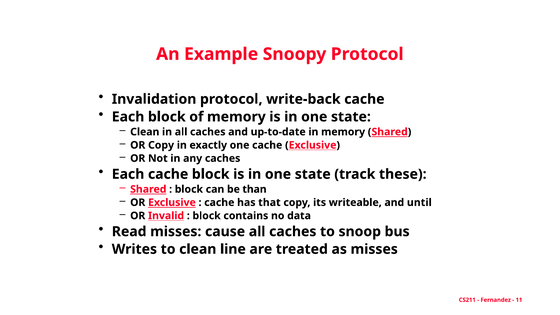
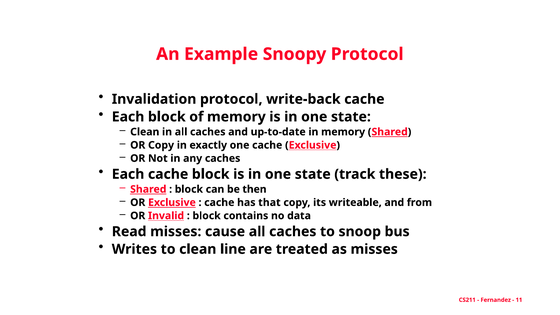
than: than -> then
until: until -> from
